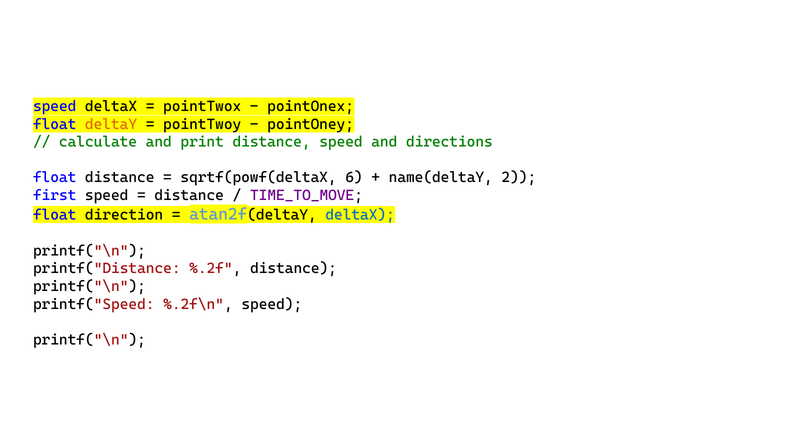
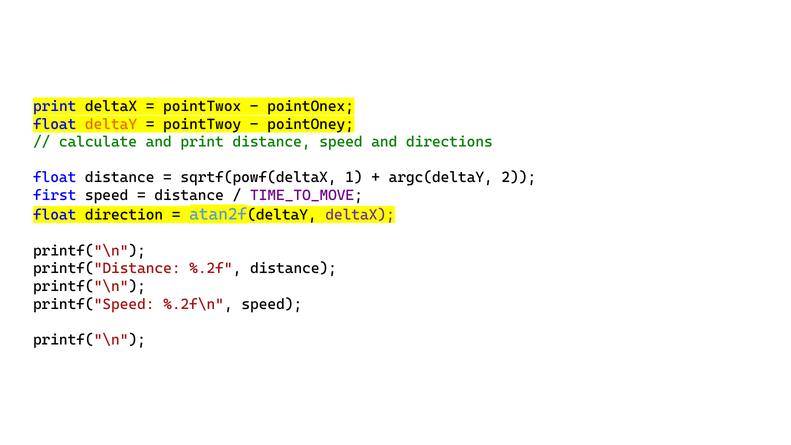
speed at (55, 106): speed -> print
6: 6 -> 1
name(deltaY: name(deltaY -> argc(deltaY
deltaX at (360, 215) colour: blue -> purple
